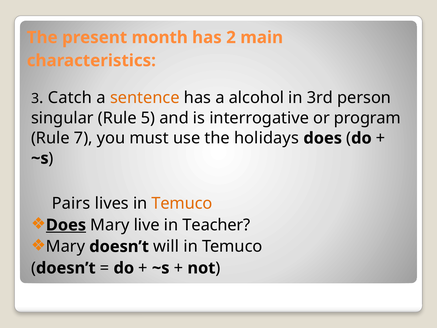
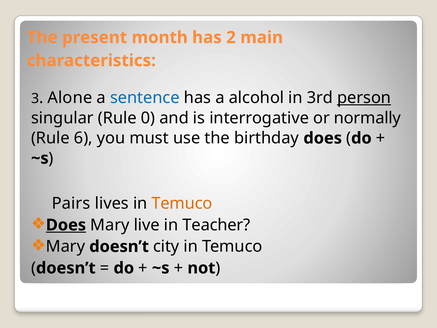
Catch: Catch -> Alone
sentence colour: orange -> blue
person underline: none -> present
5: 5 -> 0
program: program -> normally
7: 7 -> 6
holidays: holidays -> birthday
will: will -> city
